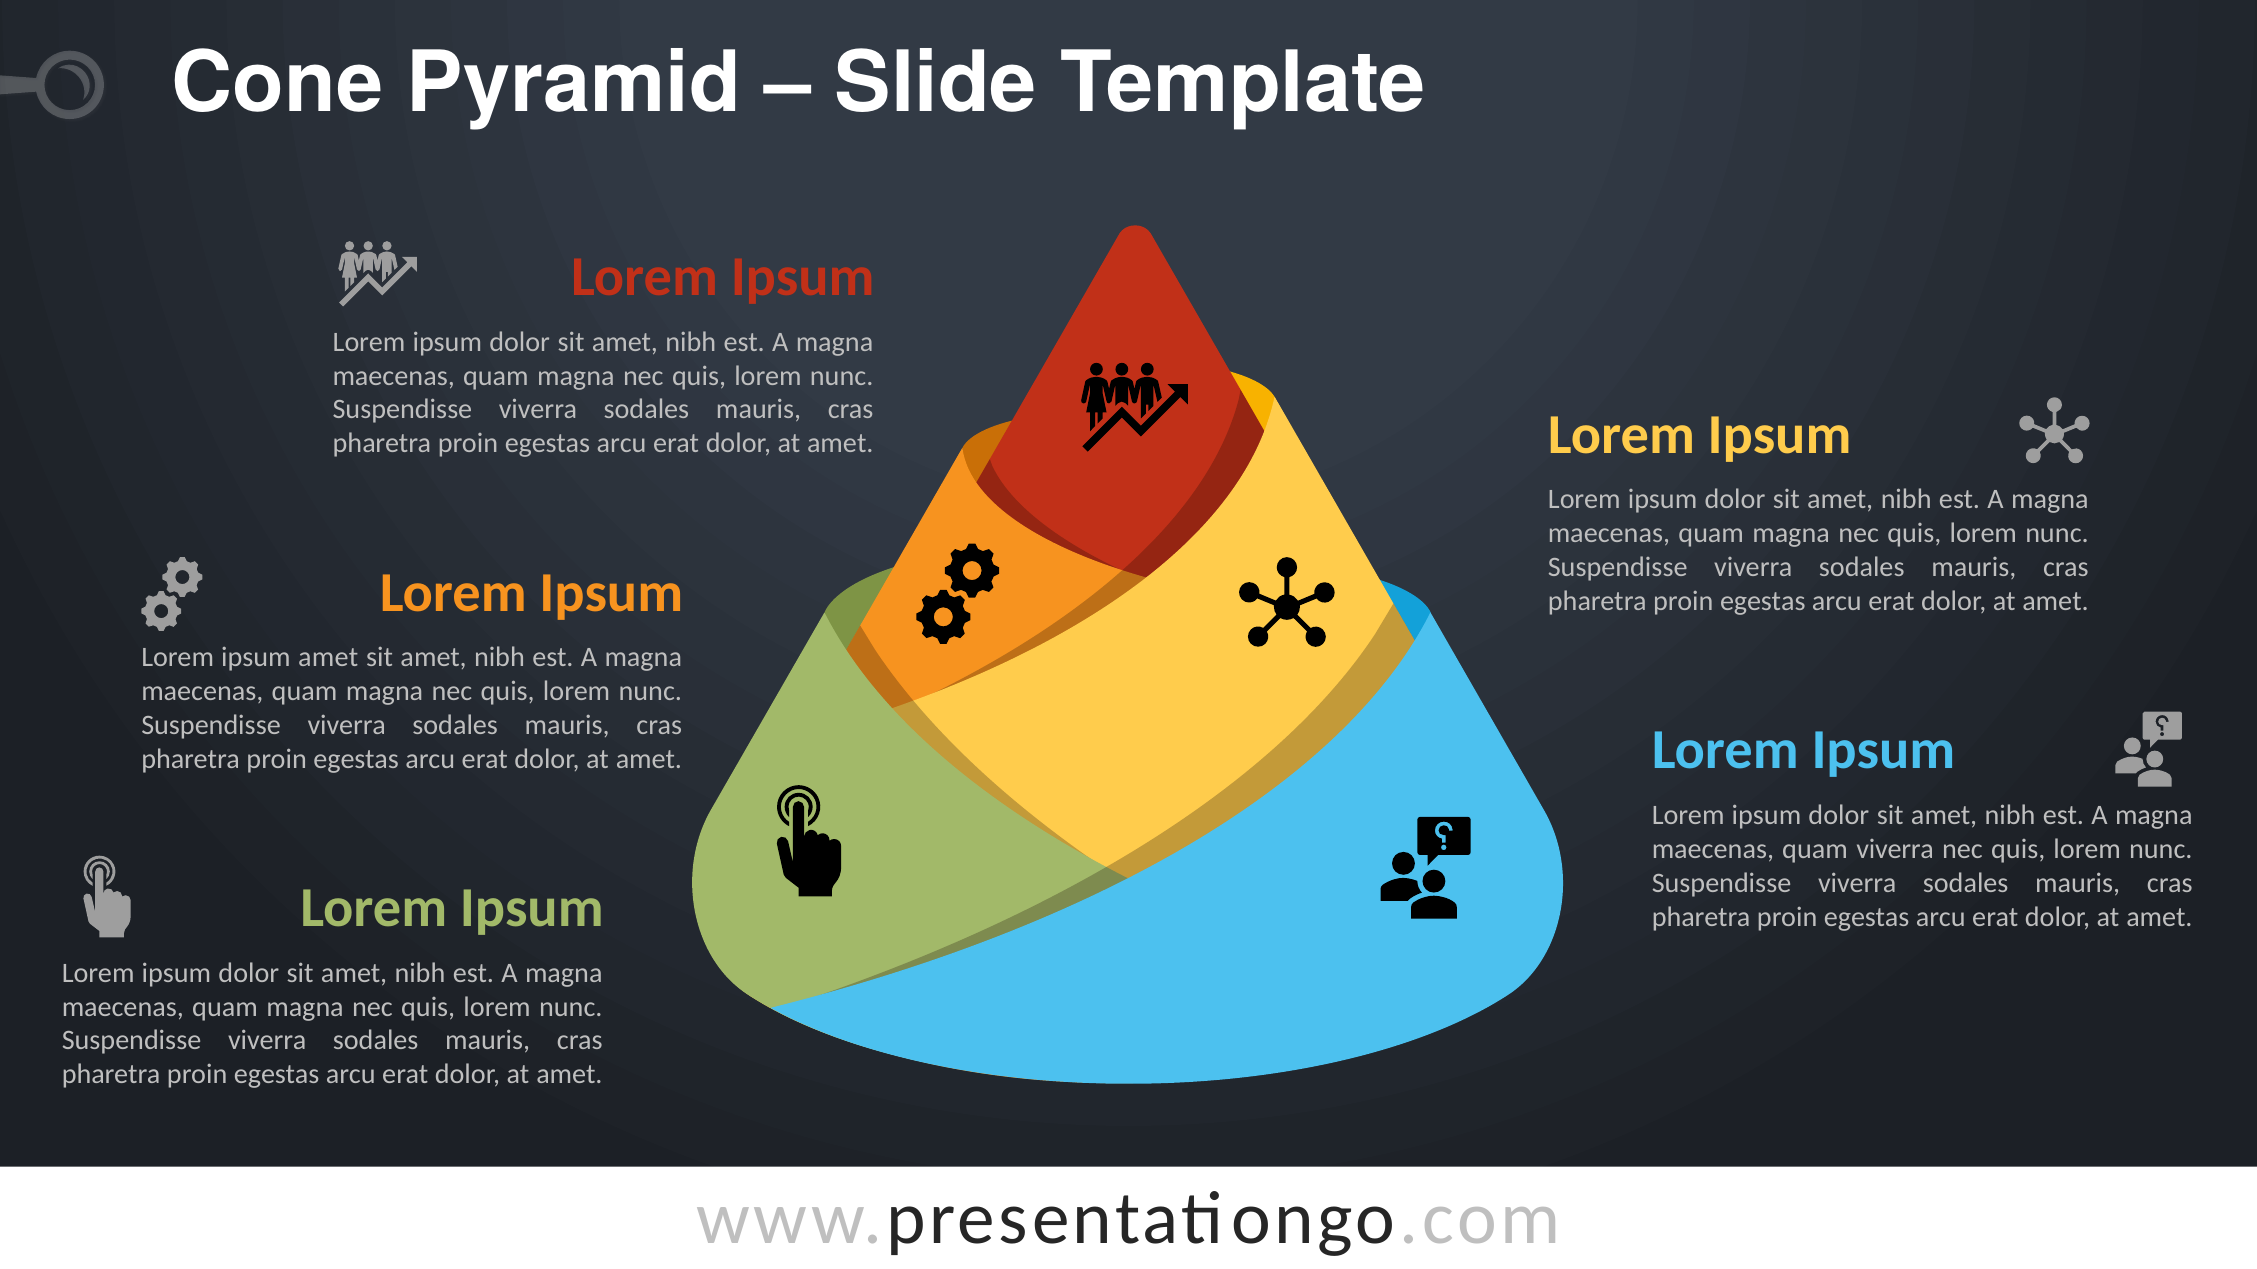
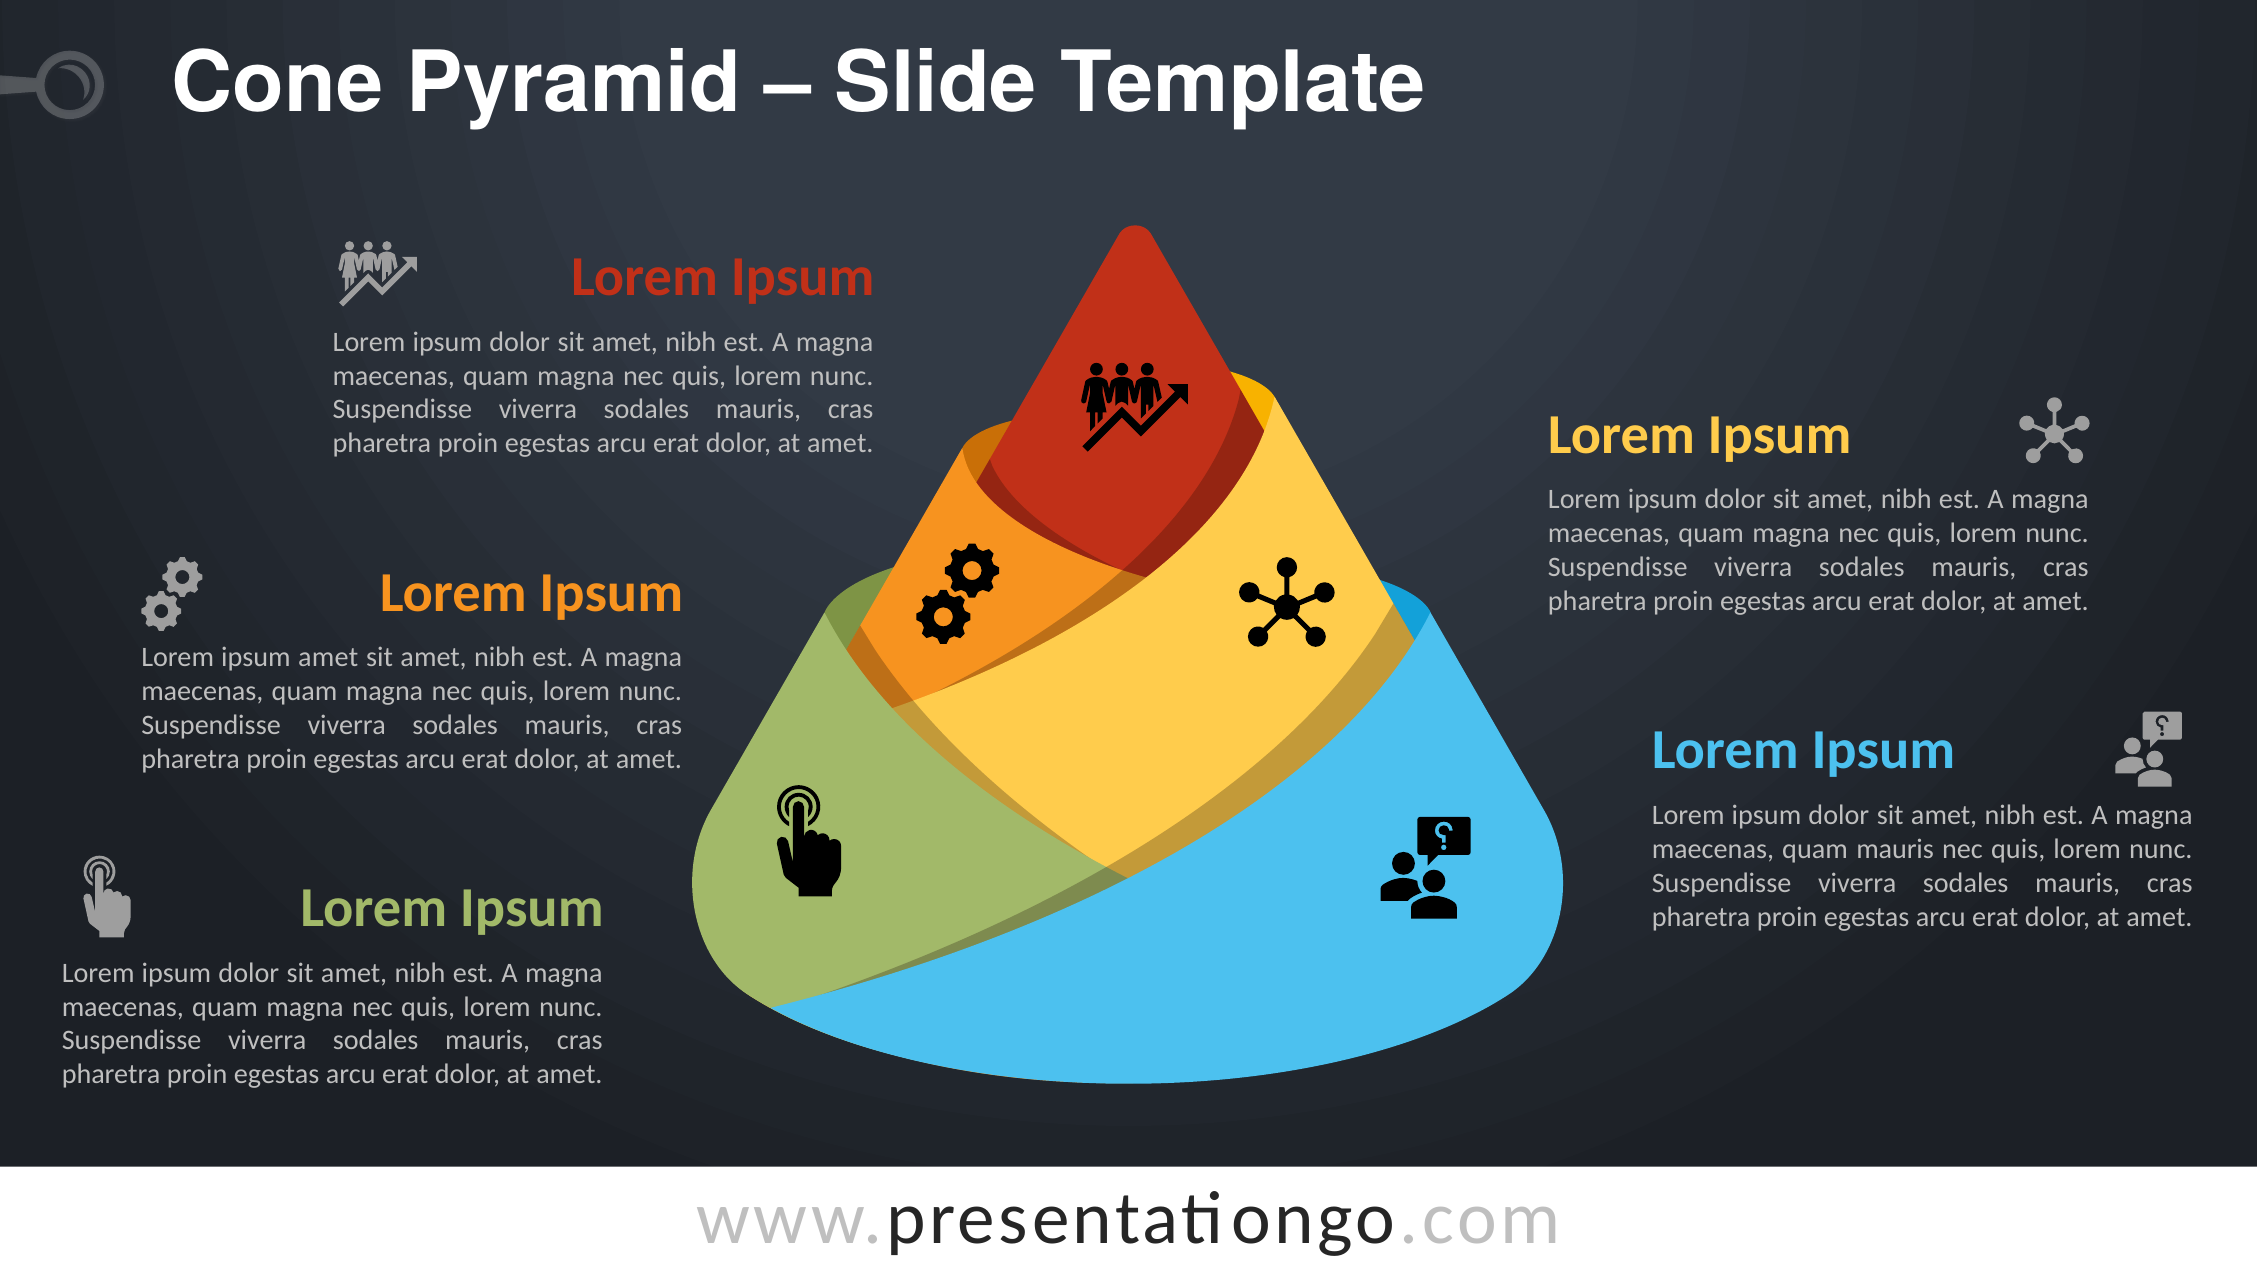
quam viverra: viverra -> mauris
